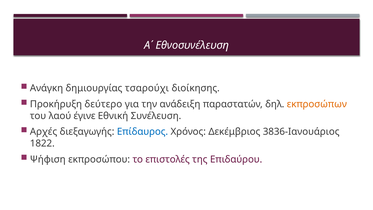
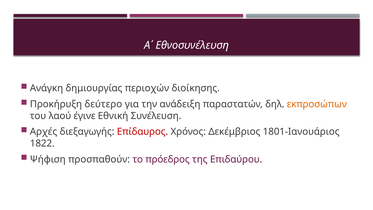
τσαρούχι: τσαρούχι -> περιοχών
Επίδαυρος colour: blue -> red
3836-Ιανουάριος: 3836-Ιανουάριος -> 1801-Ιανουάριος
εκπροσώπου: εκπροσώπου -> προσπαθούν
επιστολές: επιστολές -> πρόεδρος
